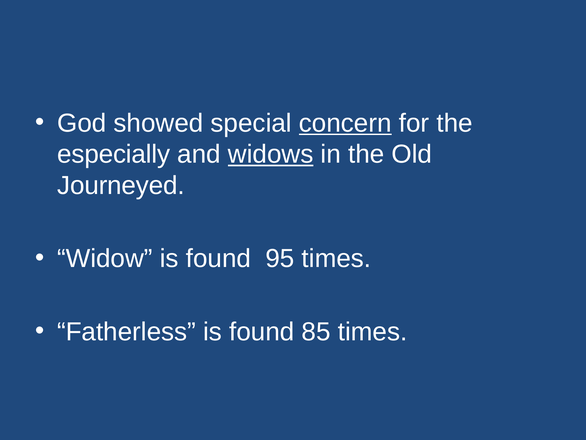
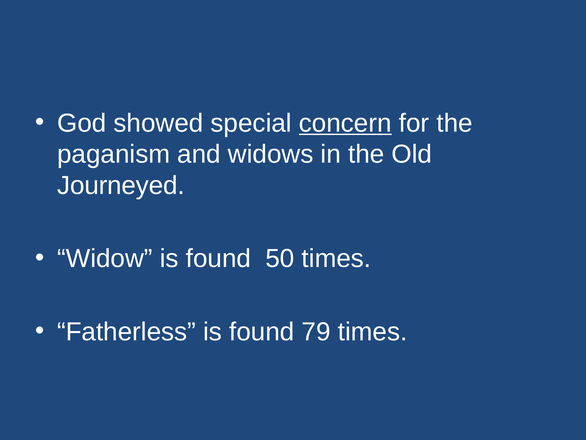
especially: especially -> paganism
widows underline: present -> none
95: 95 -> 50
85: 85 -> 79
